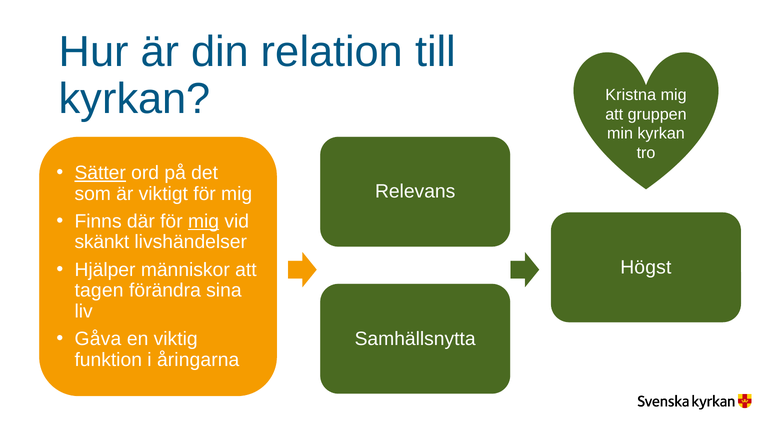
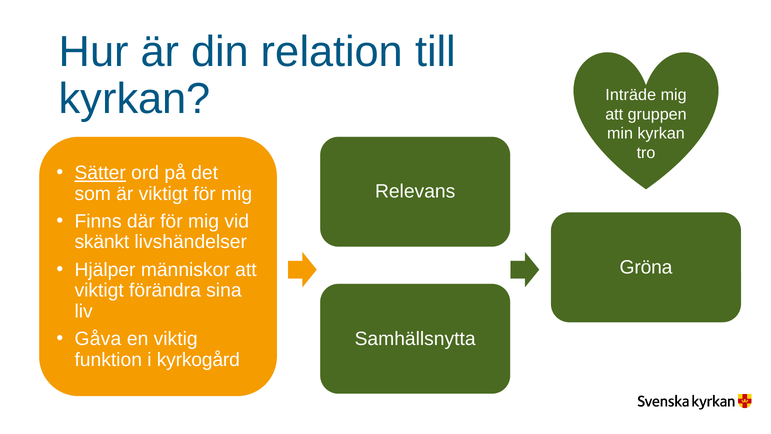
Kristna: Kristna -> Inträde
mig at (204, 221) underline: present -> none
Högst: Högst -> Gröna
tagen at (99, 290): tagen -> viktigt
åringarna: åringarna -> kyrkogård
